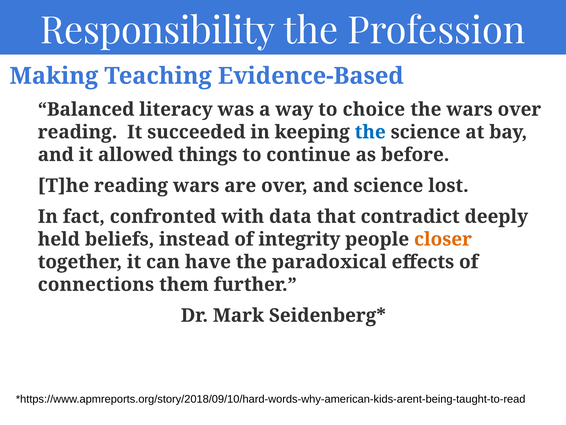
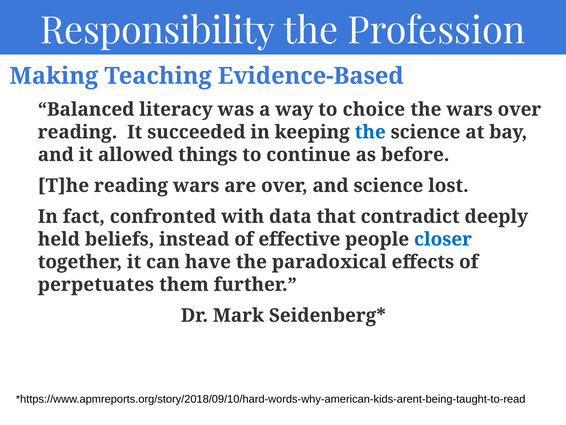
integrity: integrity -> effective
closer colour: orange -> blue
connections: connections -> perpetuates
